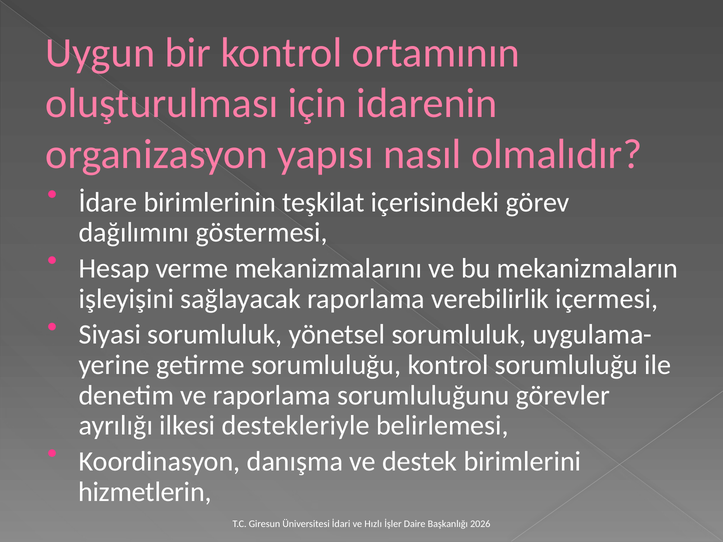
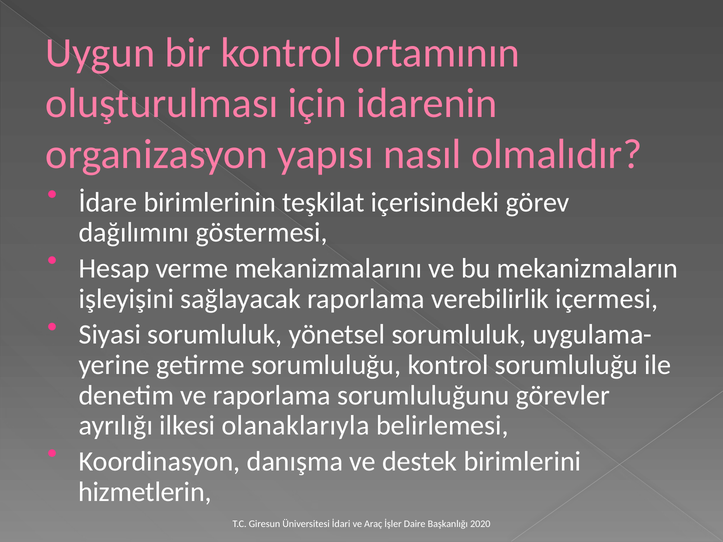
destekleriyle: destekleriyle -> olanaklarıyla
Hızlı: Hızlı -> Araç
2026: 2026 -> 2020
